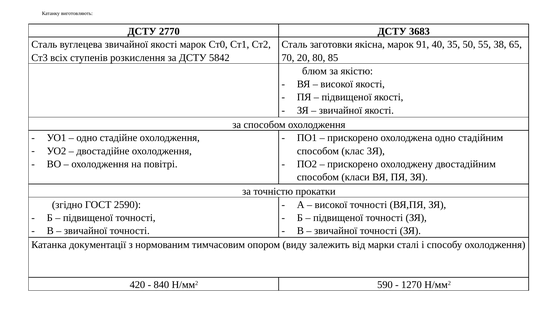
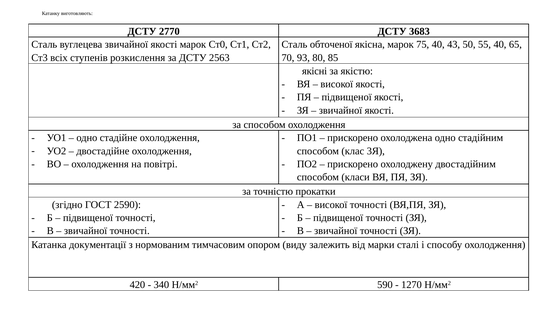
заготовки: заготовки -> обточеної
91: 91 -> 75
35: 35 -> 43
55 38: 38 -> 40
5842: 5842 -> 2563
20: 20 -> 93
блюм: блюм -> якісні
840: 840 -> 340
